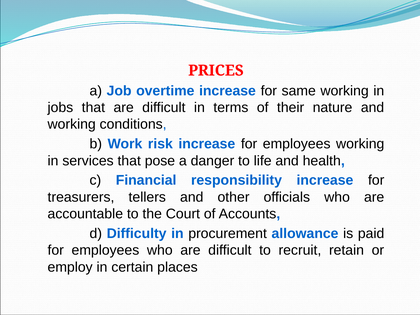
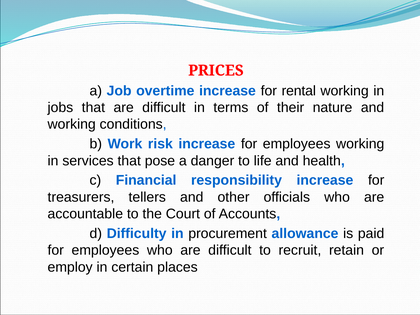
same: same -> rental
